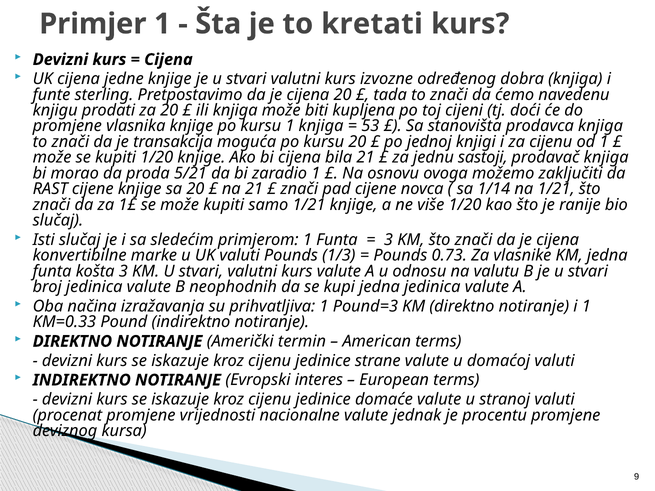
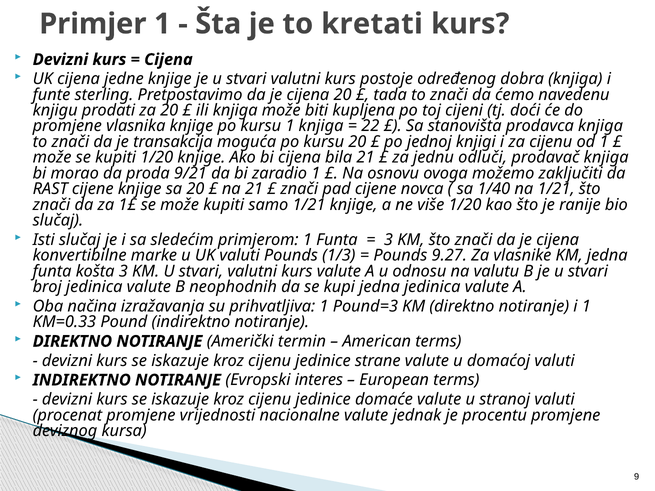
izvozne: izvozne -> postoje
53: 53 -> 22
sastoji: sastoji -> odluči
5/21: 5/21 -> 9/21
1/14: 1/14 -> 1/40
0.73: 0.73 -> 9.27
